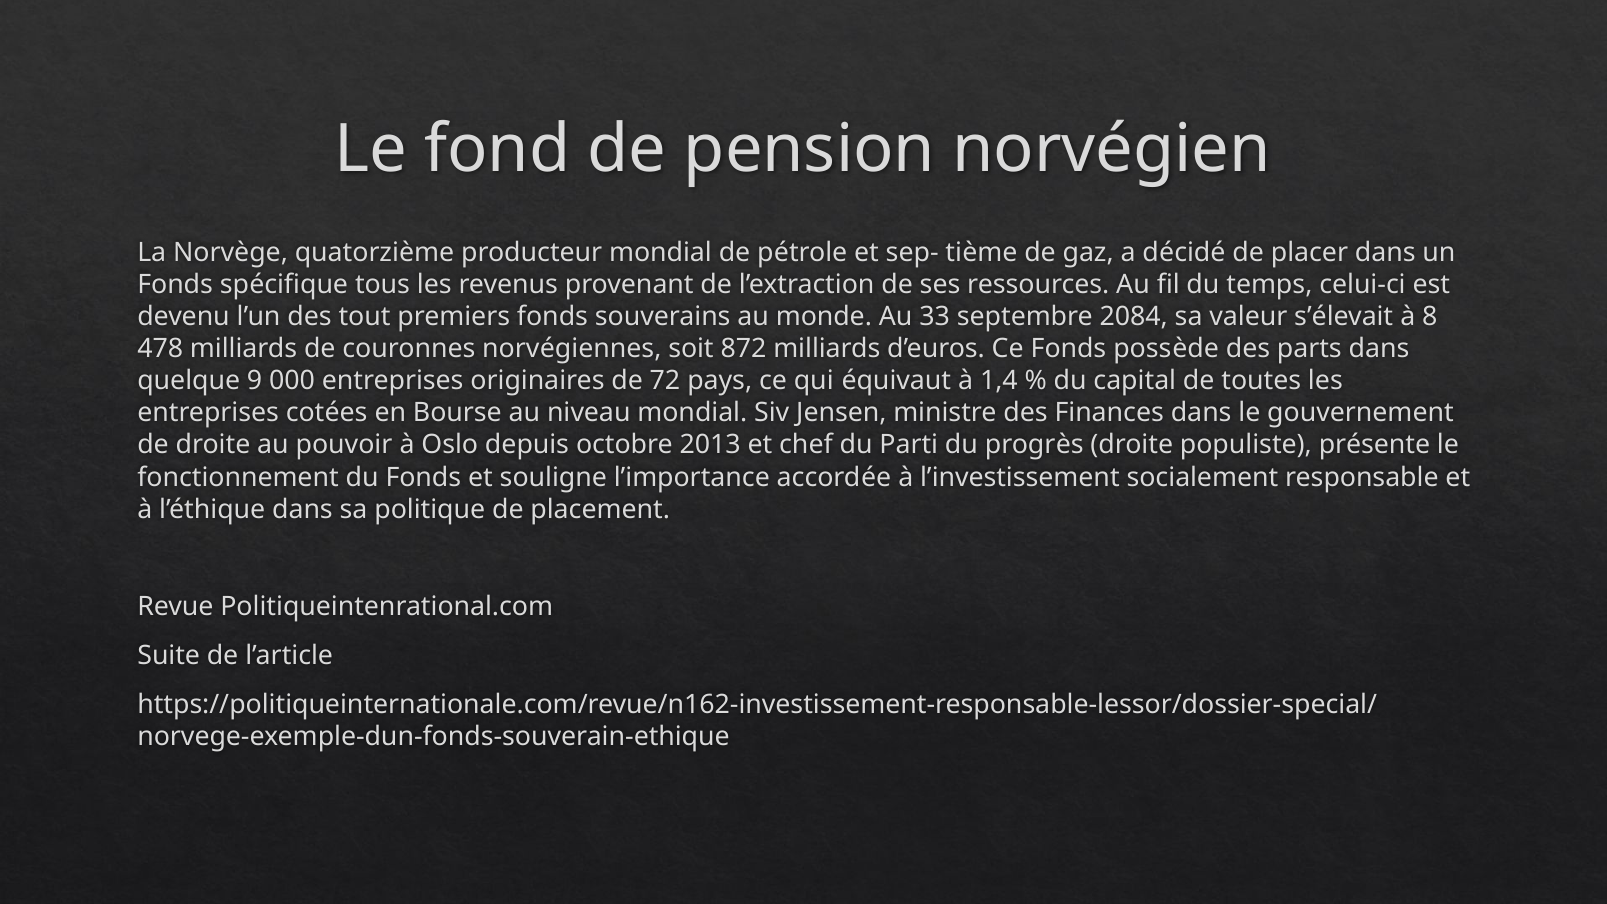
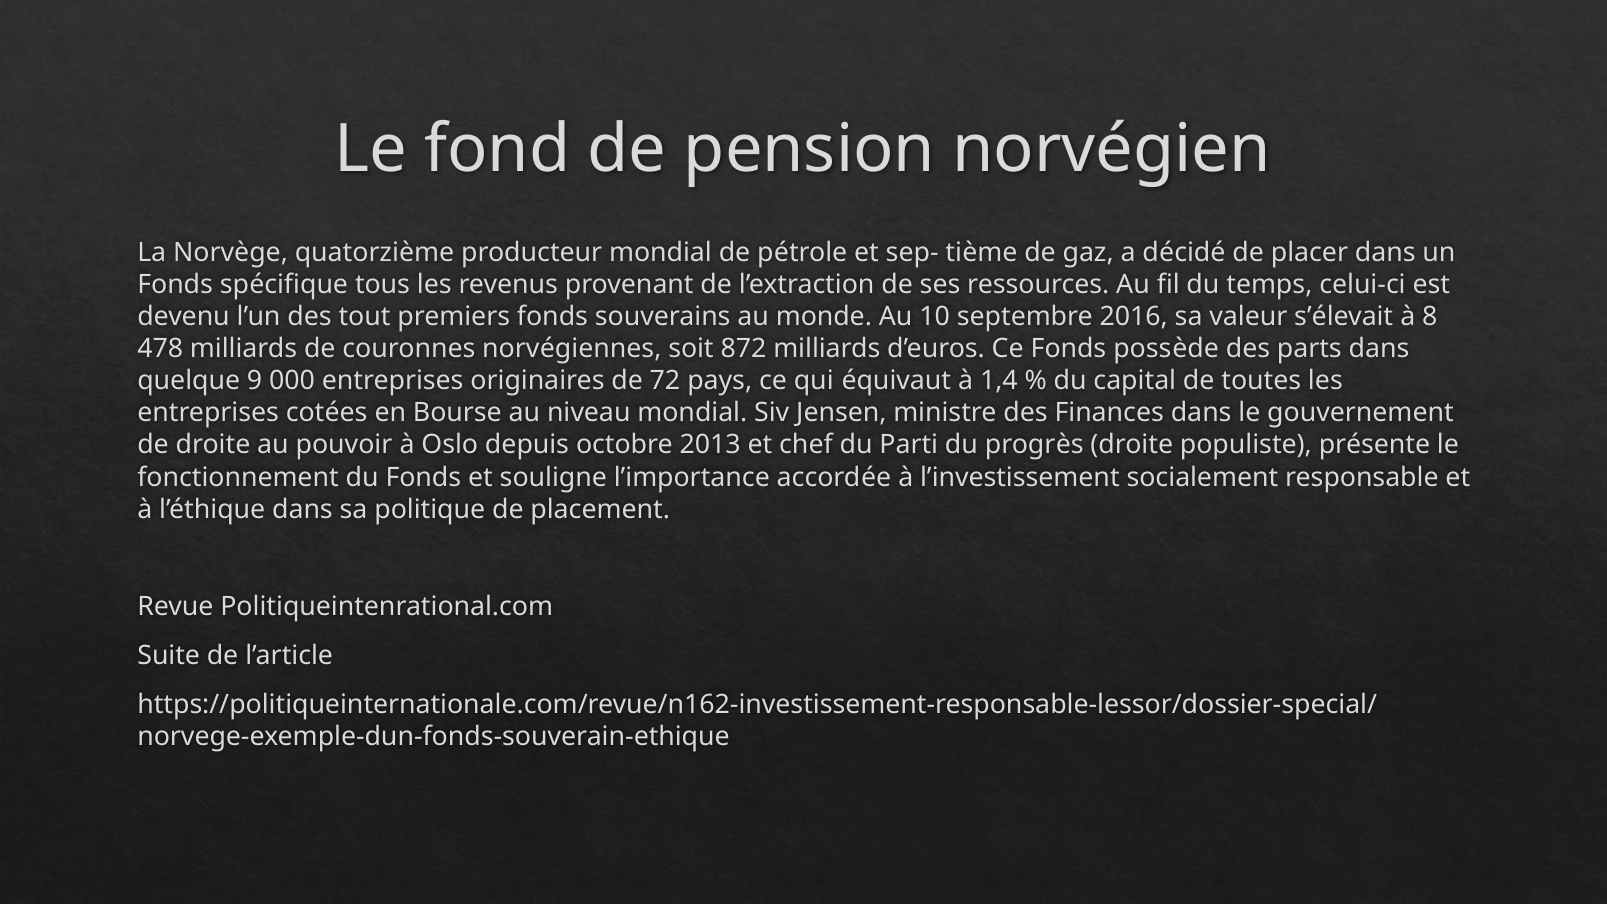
33: 33 -> 10
2084: 2084 -> 2016
